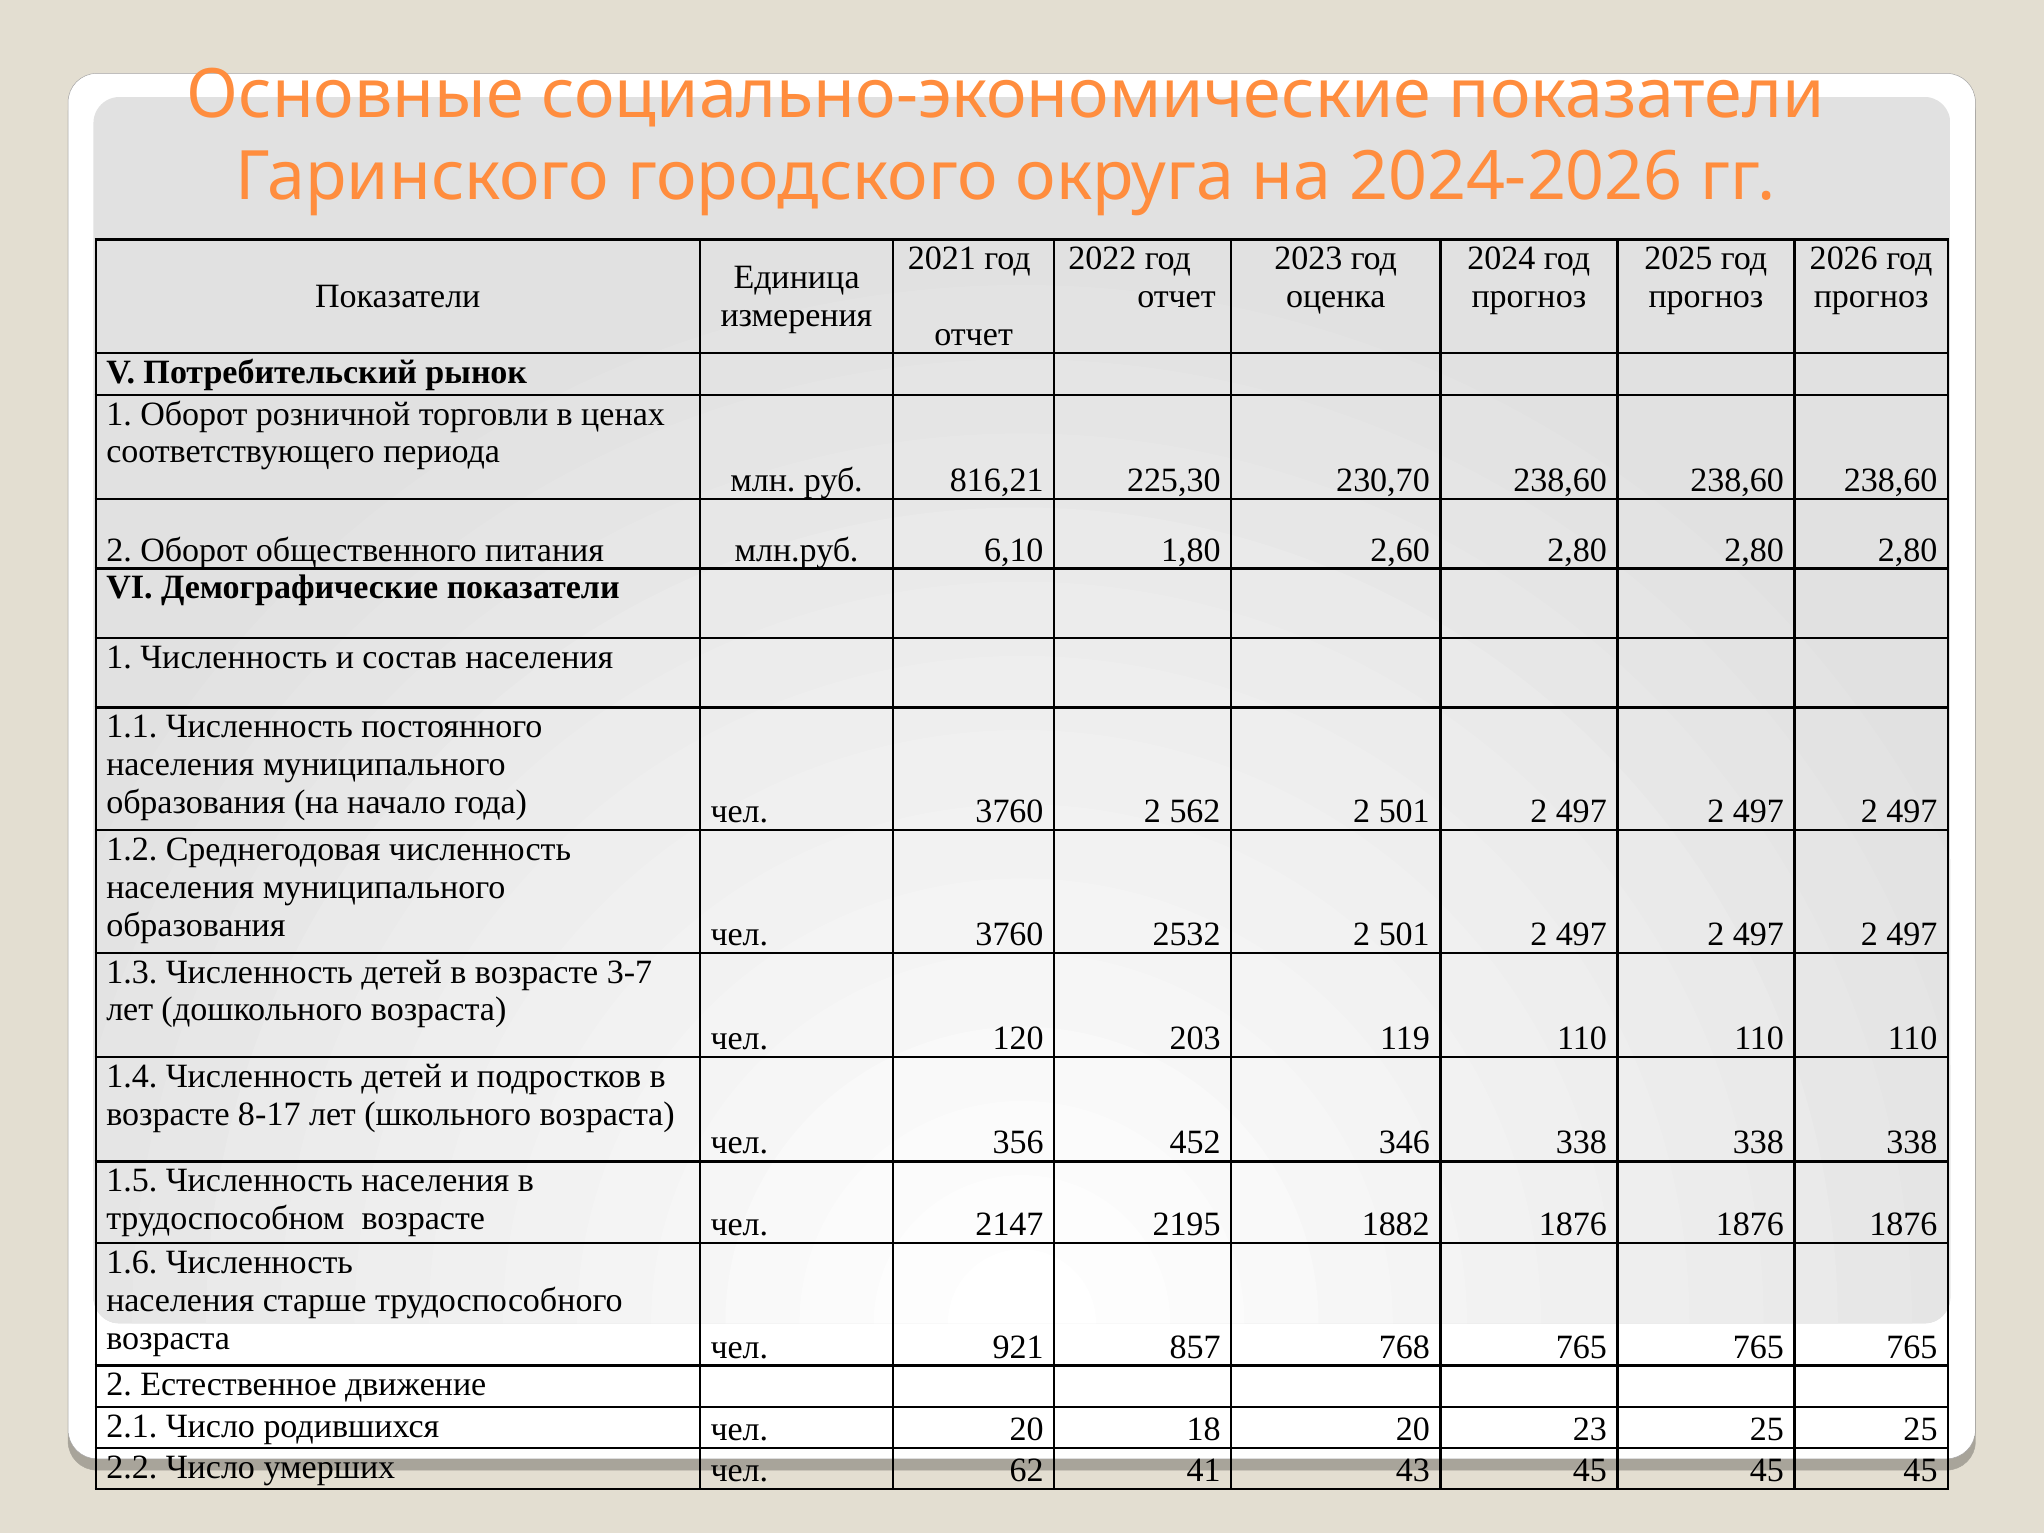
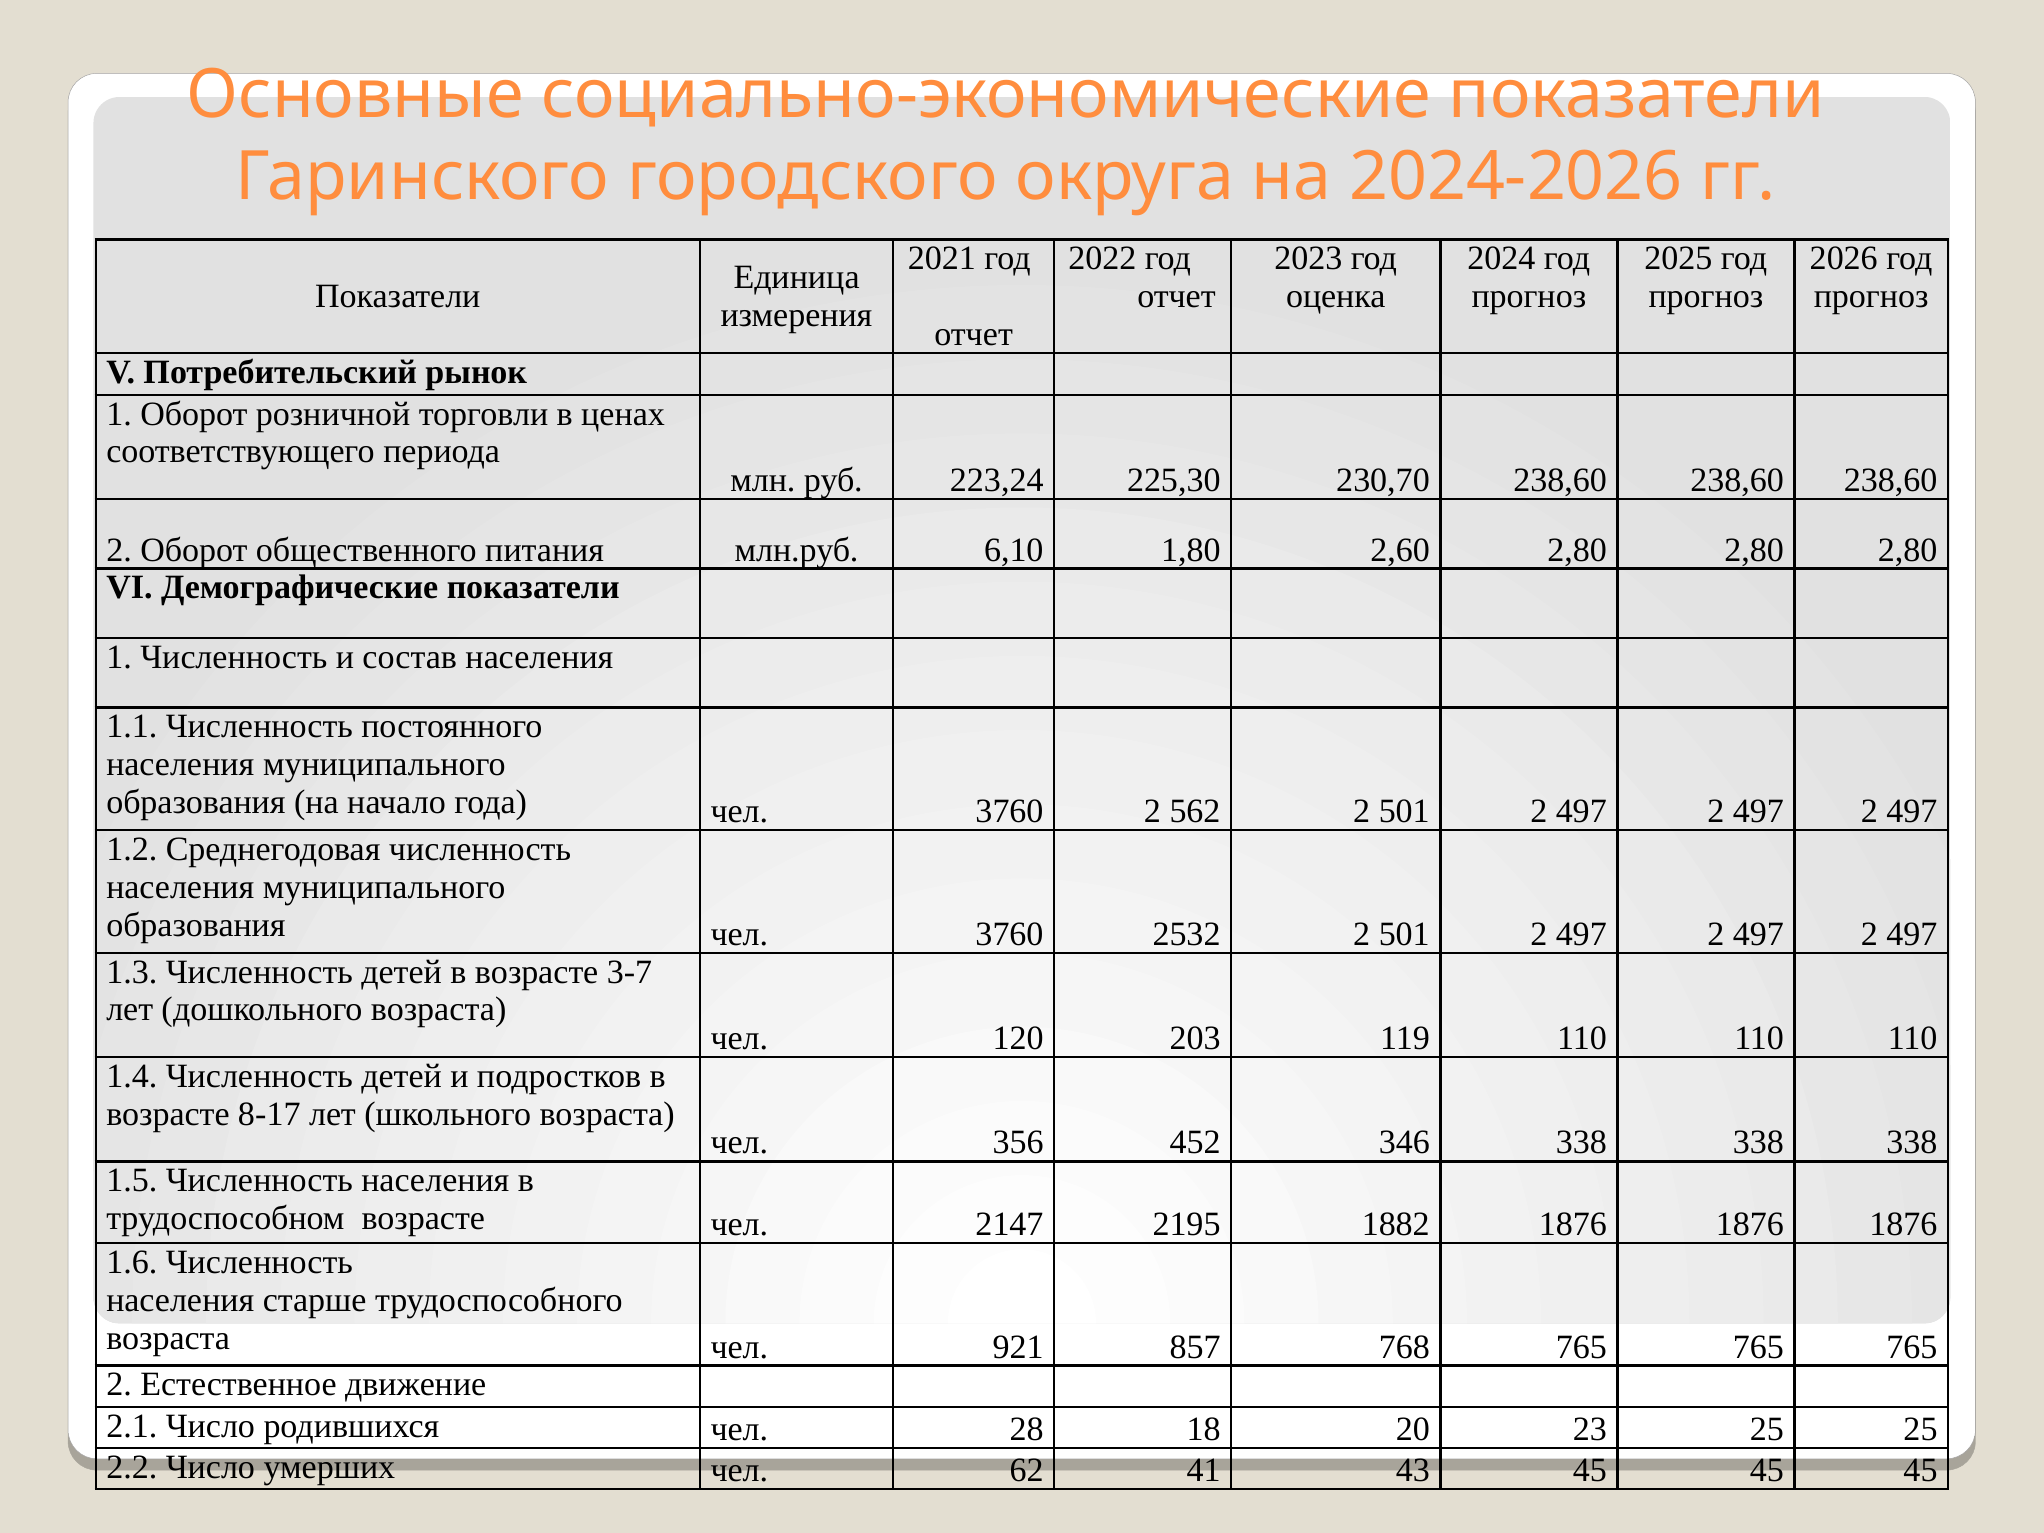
816,21: 816,21 -> 223,24
чел 20: 20 -> 28
